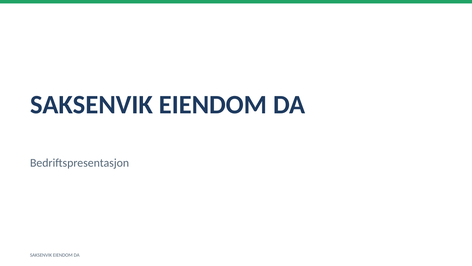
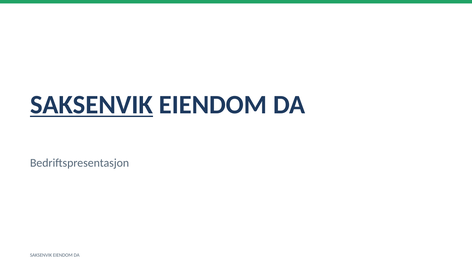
SAKSENVIK at (91, 105) underline: none -> present
